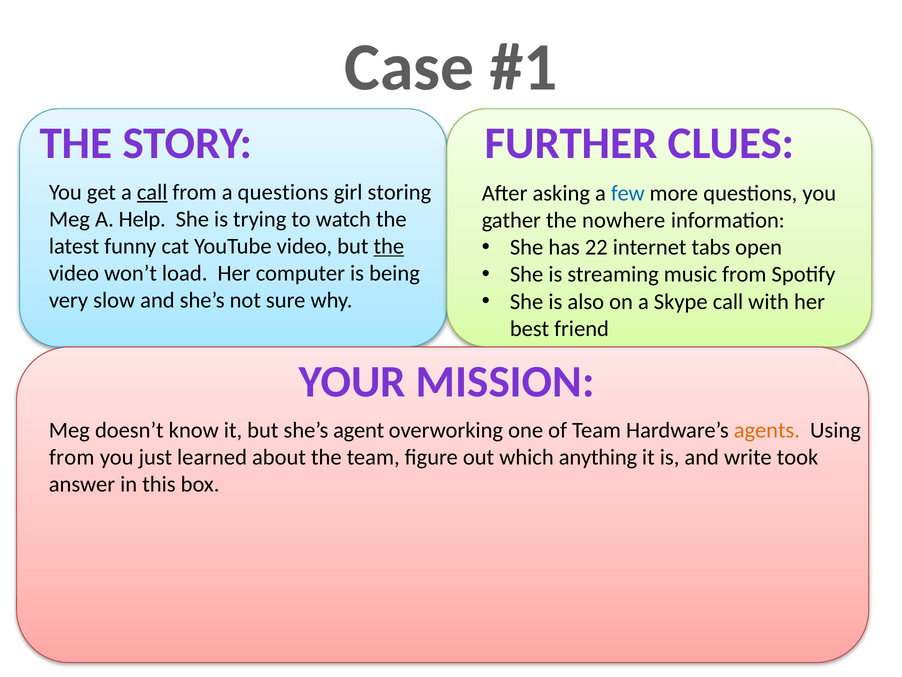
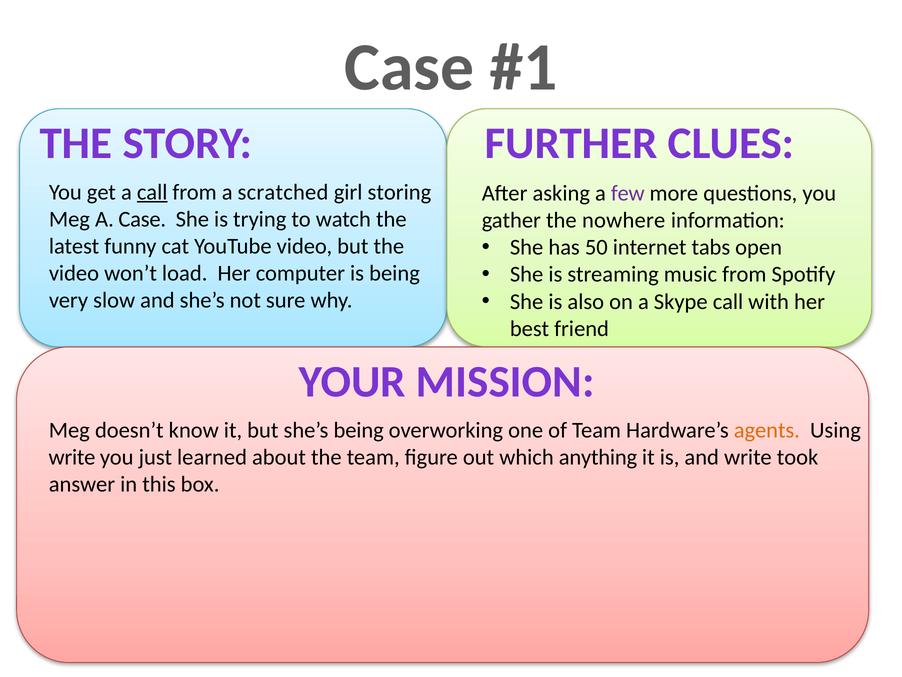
a questions: questions -> scratched
few colour: blue -> purple
A Help: Help -> Case
22: 22 -> 50
the at (389, 246) underline: present -> none
she’s agent: agent -> being
from at (72, 457): from -> write
